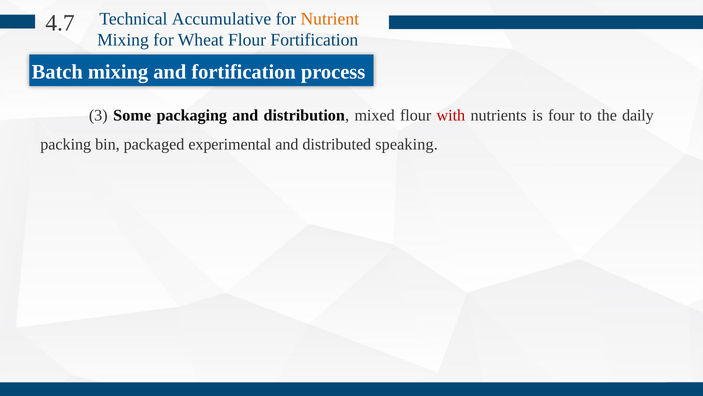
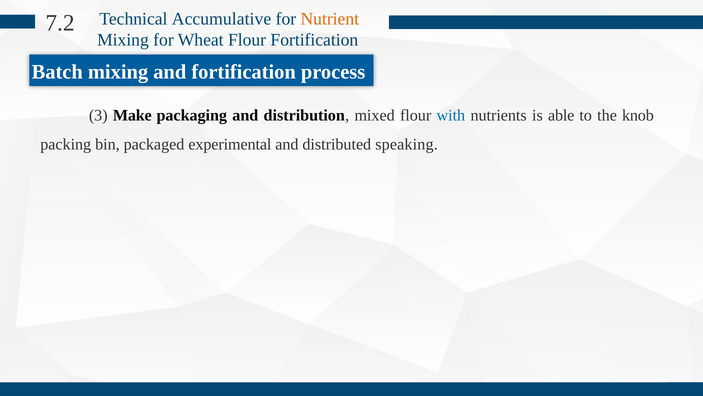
4.7: 4.7 -> 7.2
Some: Some -> Make
with colour: red -> blue
four: four -> able
daily: daily -> knob
